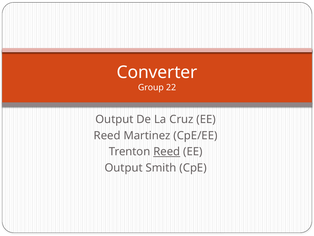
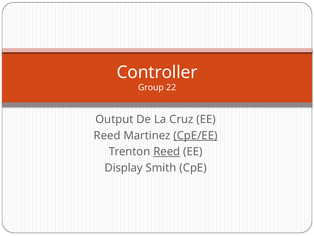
Converter: Converter -> Controller
CpE/EE underline: none -> present
Output at (124, 168): Output -> Display
